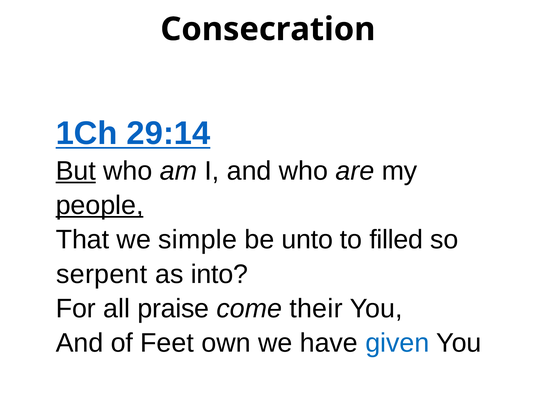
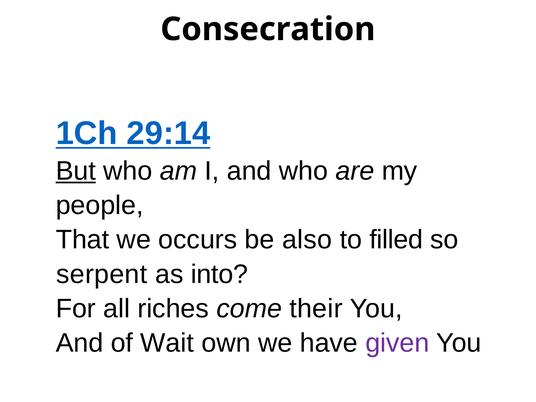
people underline: present -> none
simple: simple -> occurs
unto: unto -> also
praise: praise -> riches
Feet: Feet -> Wait
given colour: blue -> purple
